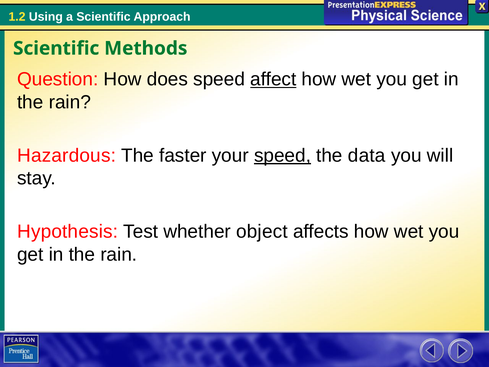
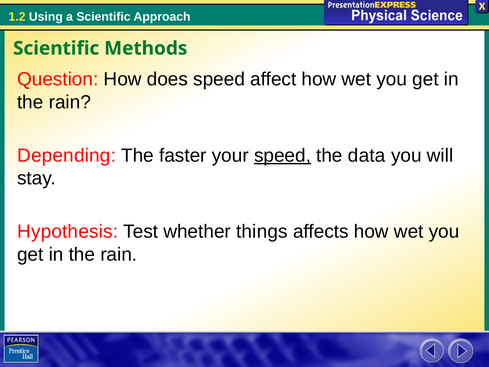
affect underline: present -> none
Hazardous: Hazardous -> Depending
object: object -> things
